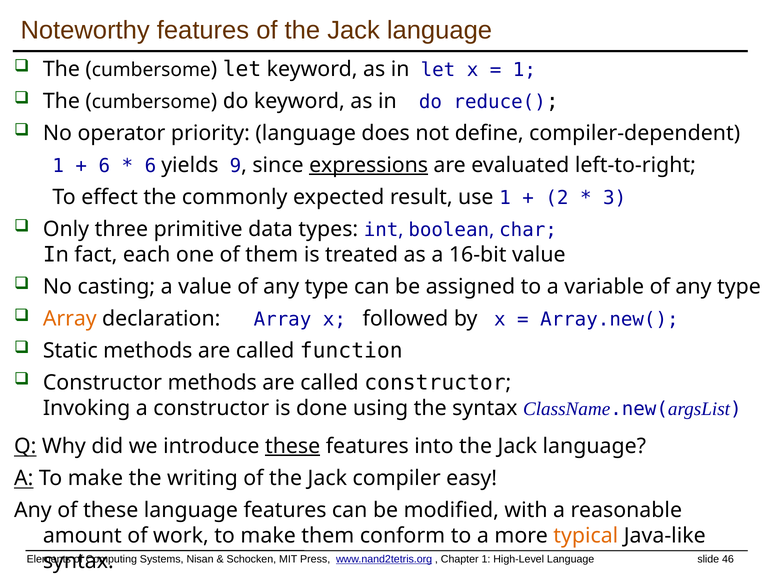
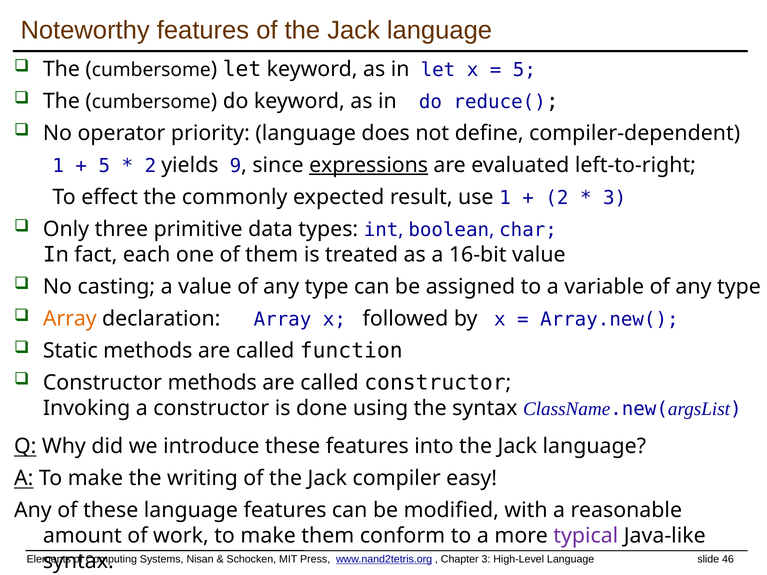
1 at (524, 70): 1 -> 5
6 at (104, 166): 6 -> 5
6 at (150, 166): 6 -> 2
these at (293, 446) underline: present -> none
typical colour: orange -> purple
1 at (486, 559): 1 -> 3
